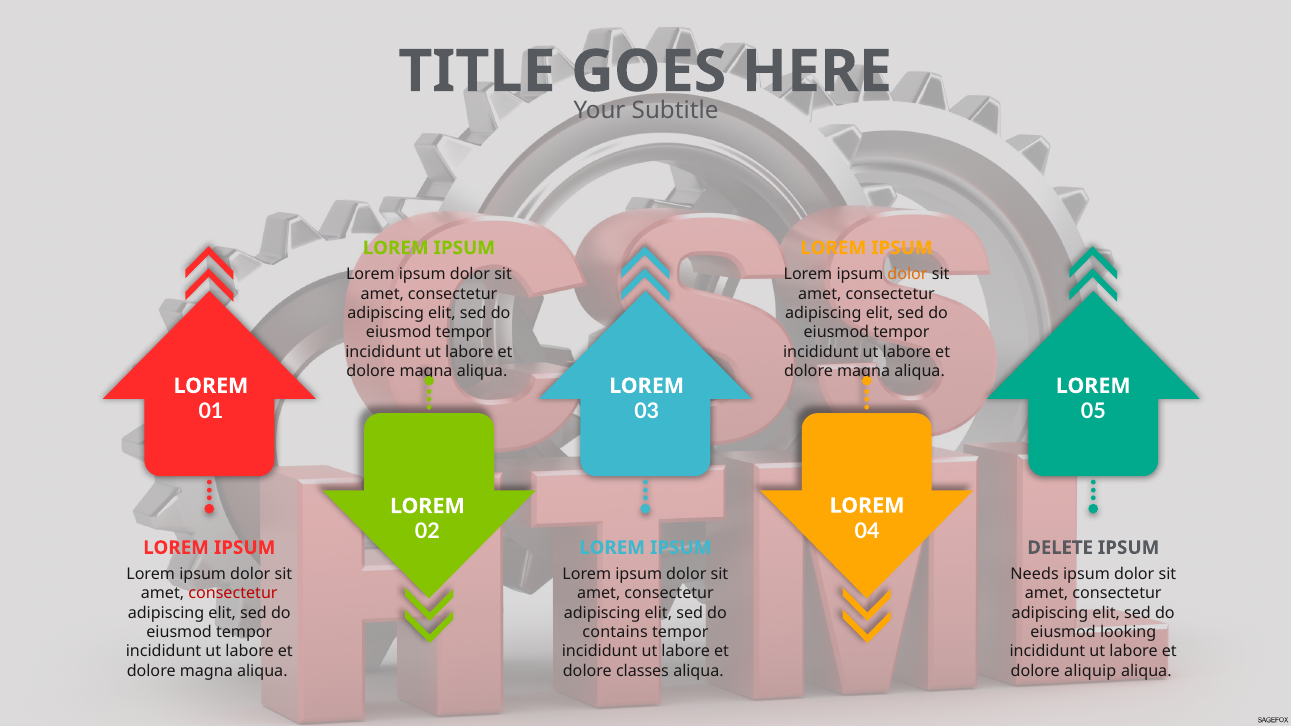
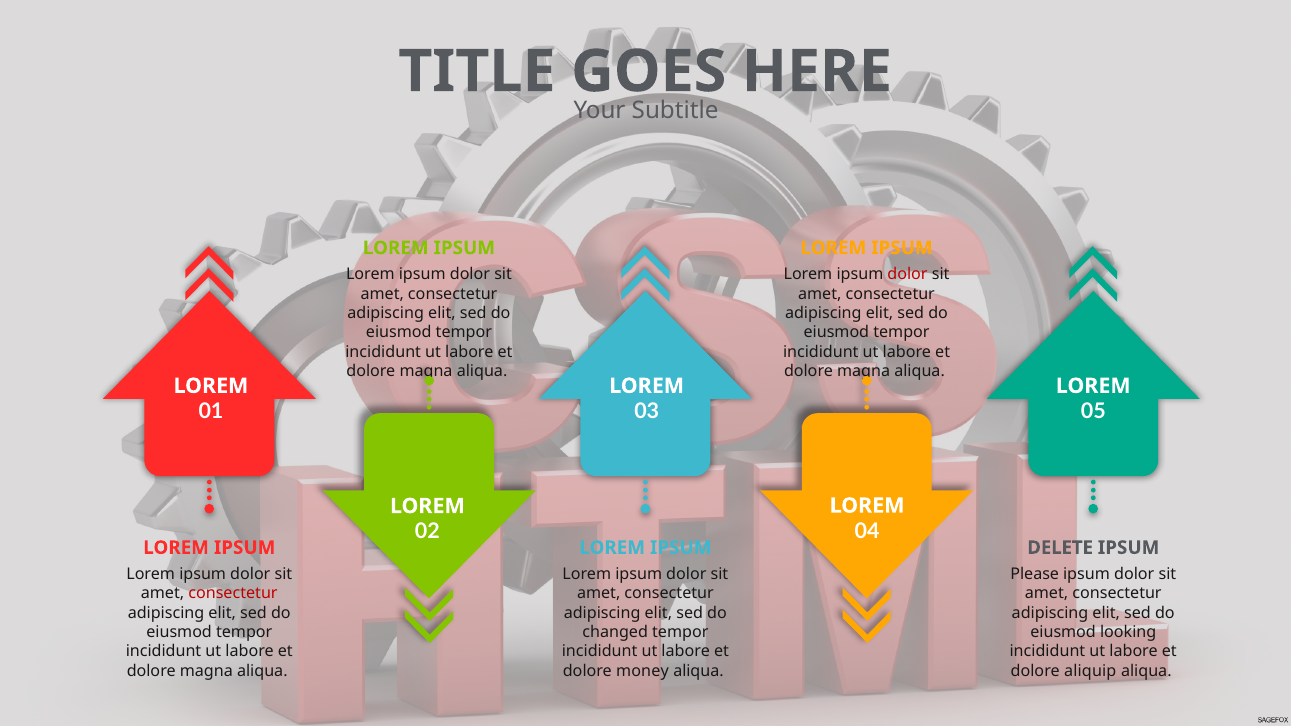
dolor at (908, 274) colour: orange -> red
Needs: Needs -> Please
contains: contains -> changed
classes: classes -> money
